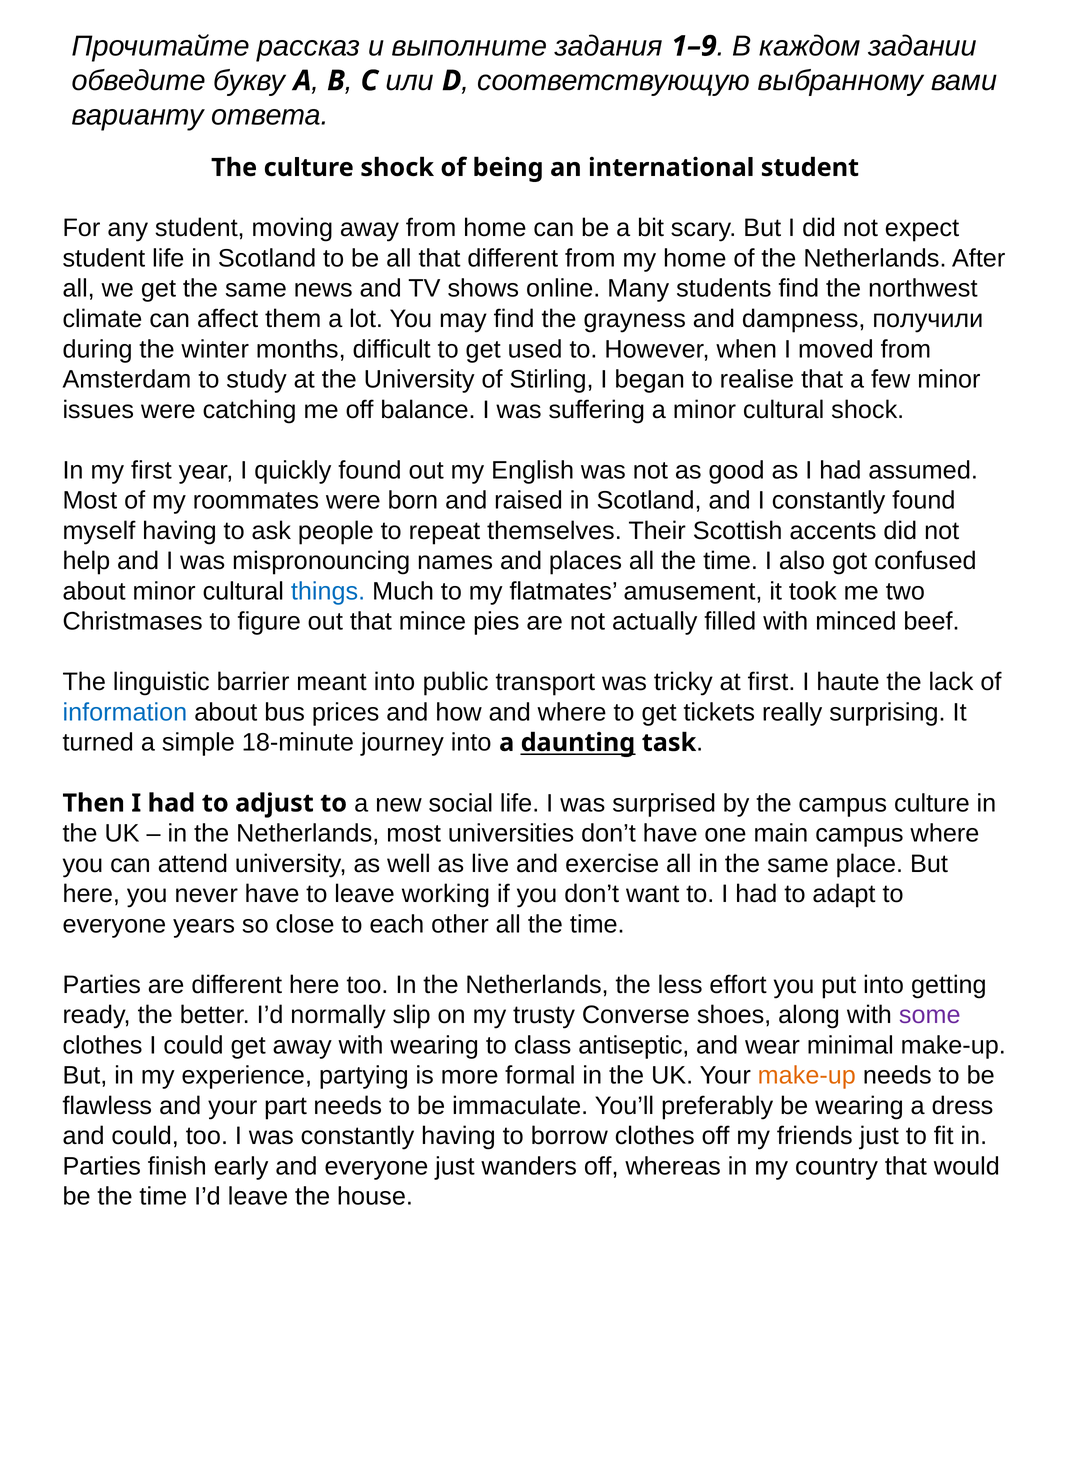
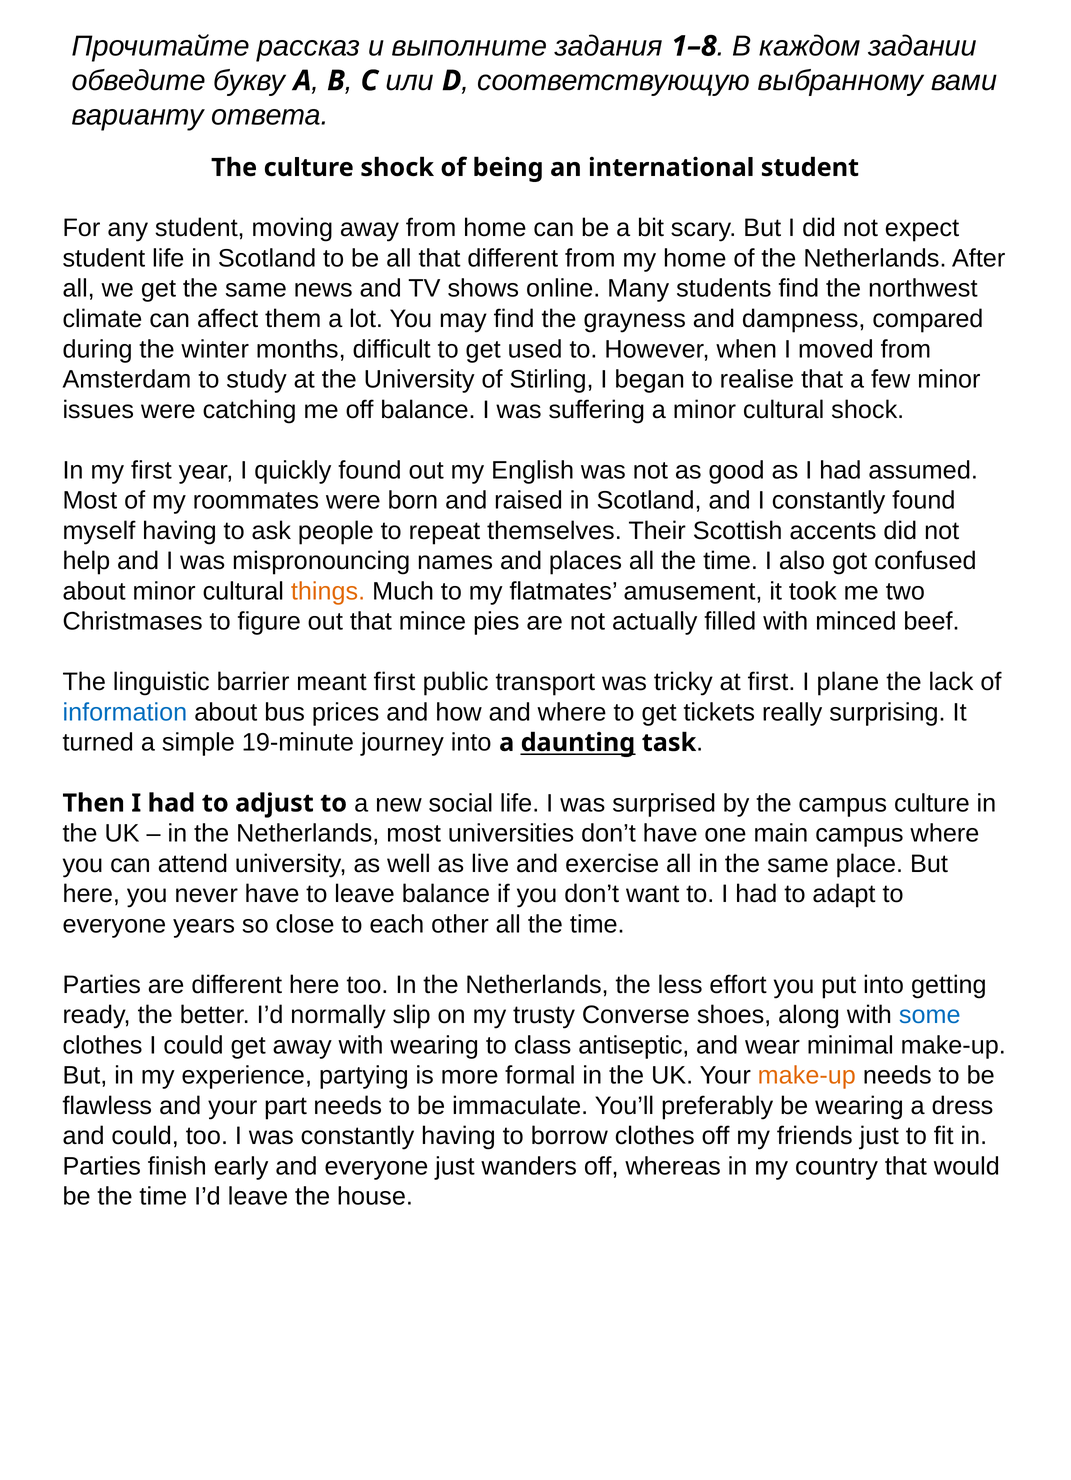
1–9: 1–9 -> 1–8
получили: получили -> compared
things colour: blue -> orange
meant into: into -> first
haute: haute -> plane
18-minute: 18-minute -> 19-minute
leave working: working -> balance
some colour: purple -> blue
